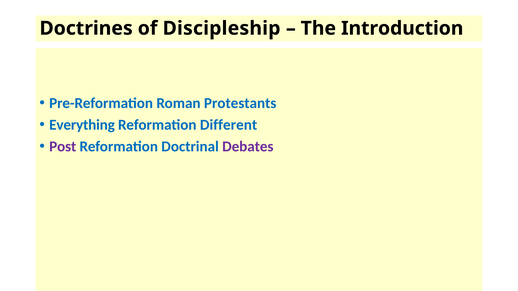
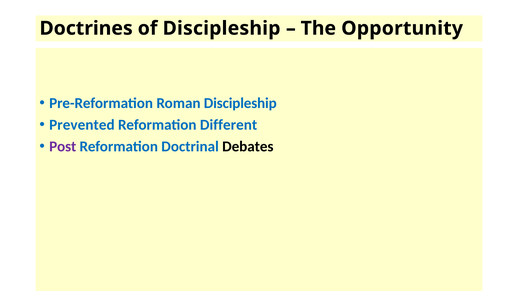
Introduction: Introduction -> Opportunity
Roman Protestants: Protestants -> Discipleship
Everything: Everything -> Prevented
Debates colour: purple -> black
